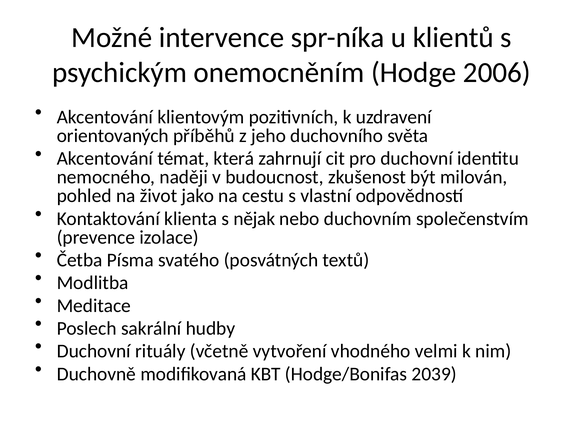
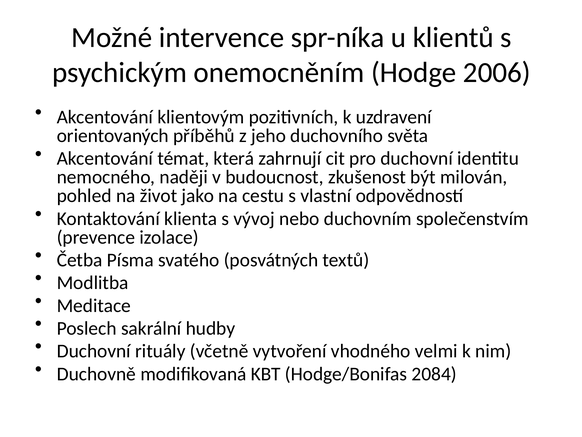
nějak: nějak -> vývoj
2039: 2039 -> 2084
